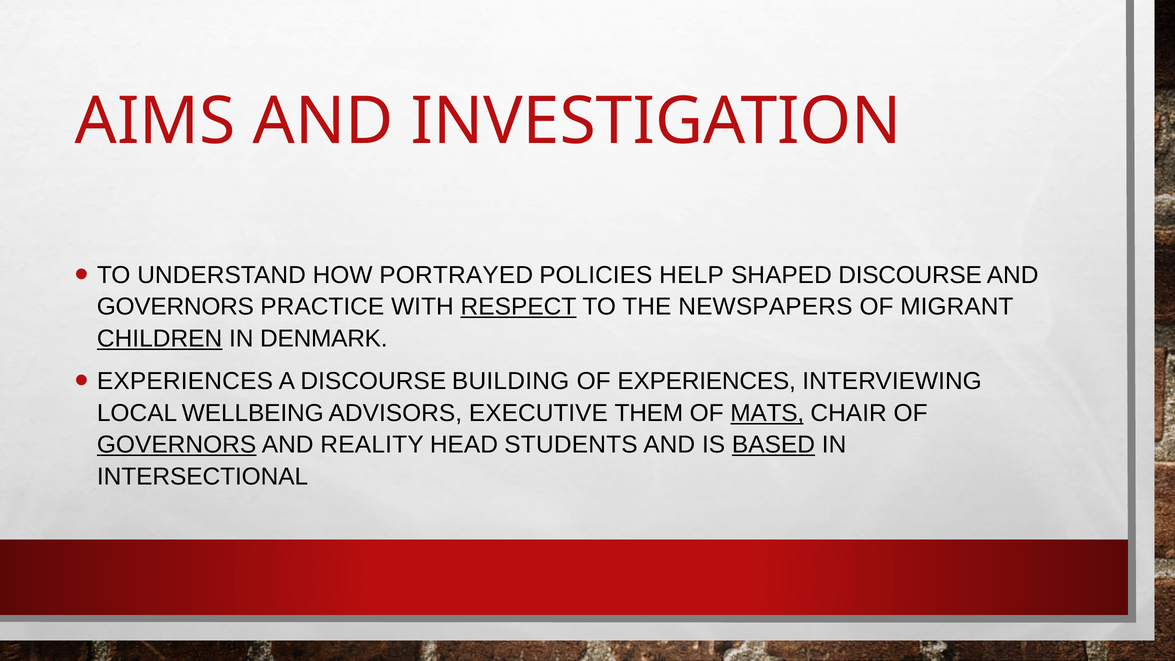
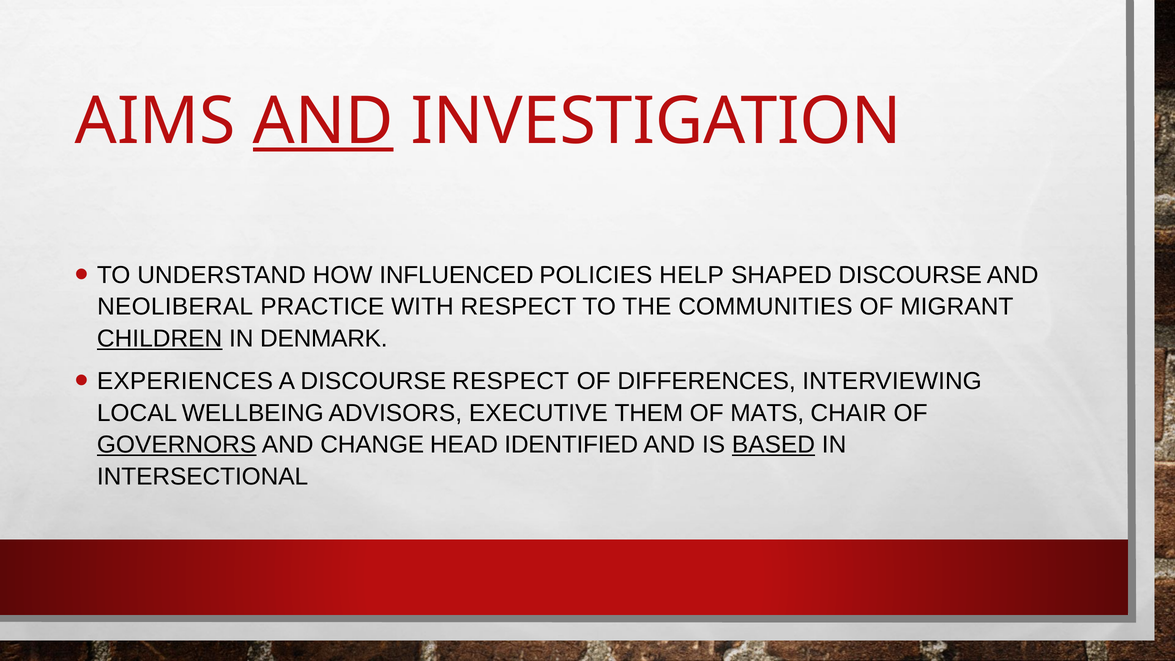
AND at (323, 121) underline: none -> present
PORTRAYED: PORTRAYED -> INFLUENCED
GOVERNORS at (175, 307): GOVERNORS -> NEOLIBERAL
RESPECT at (519, 307) underline: present -> none
NEWSPAPERS: NEWSPAPERS -> COMMUNITIES
DISCOURSE BUILDING: BUILDING -> RESPECT
OF EXPERIENCES: EXPERIENCES -> DIFFERENCES
MATS underline: present -> none
REALITY: REALITY -> CHANGE
STUDENTS: STUDENTS -> IDENTIFIED
